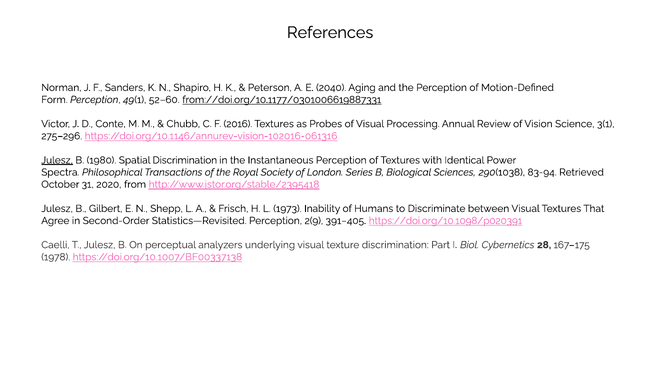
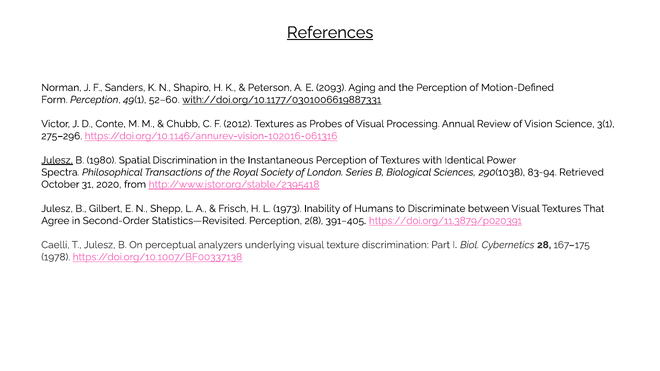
References underline: none -> present
2040: 2040 -> 2093
from://doi.org/10.1177/0301006619887331: from://doi.org/10.1177/0301006619887331 -> with://doi.org/10.1177/0301006619887331
2016: 2016 -> 2012
2(9: 2(9 -> 2(8
https://doi.org/10.1098/p020391: https://doi.org/10.1098/p020391 -> https://doi.org/11.3879/p020391
